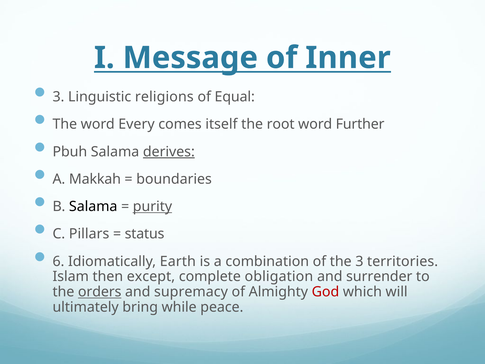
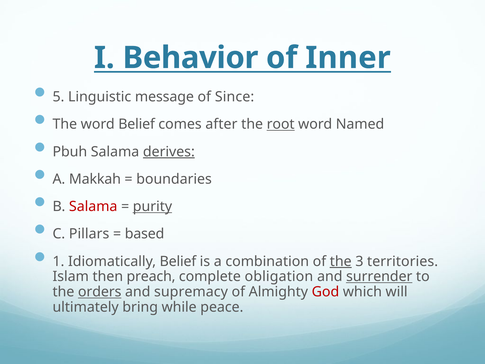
Message: Message -> Behavior
3 at (58, 97): 3 -> 5
religions: religions -> message
Equal: Equal -> Since
word Every: Every -> Belief
itself: itself -> after
root underline: none -> present
Further: Further -> Named
Salama at (93, 206) colour: black -> red
status: status -> based
6: 6 -> 1
Idiomatically Earth: Earth -> Belief
the at (341, 261) underline: none -> present
except: except -> preach
surrender underline: none -> present
